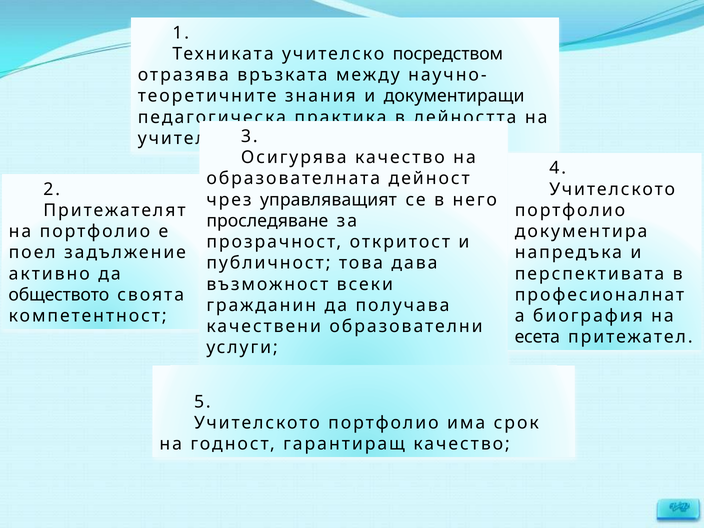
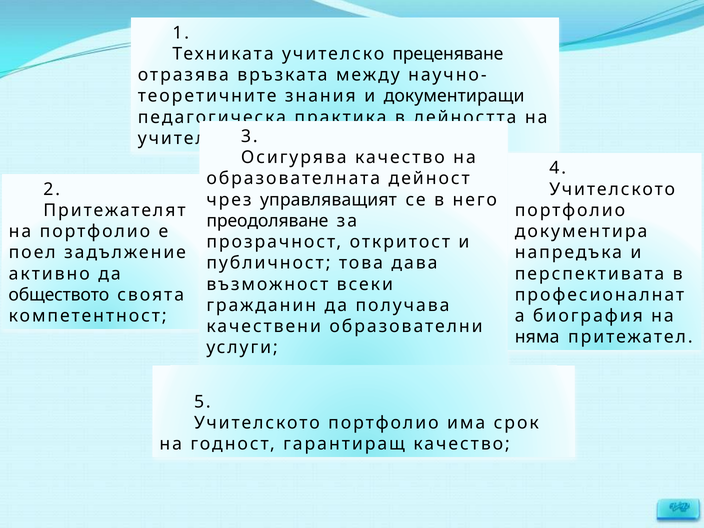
посредством: посредством -> преценяване
проследяване: проследяване -> преодоляване
есета: есета -> няма
